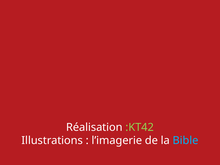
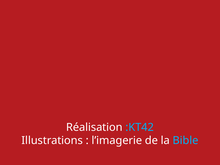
:KT42 colour: light green -> light blue
